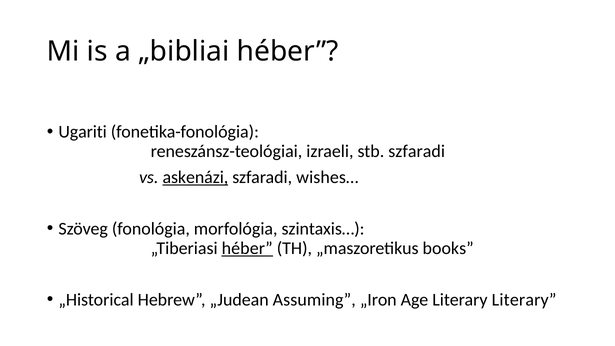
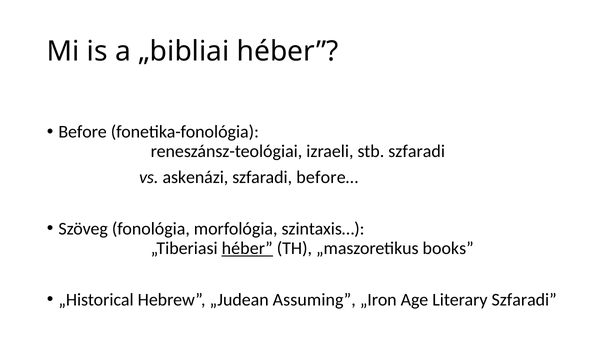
Ugariti: Ugariti -> Before
askenázi underline: present -> none
wishes…: wishes… -> before…
Literary Literary: Literary -> Szfaradi
